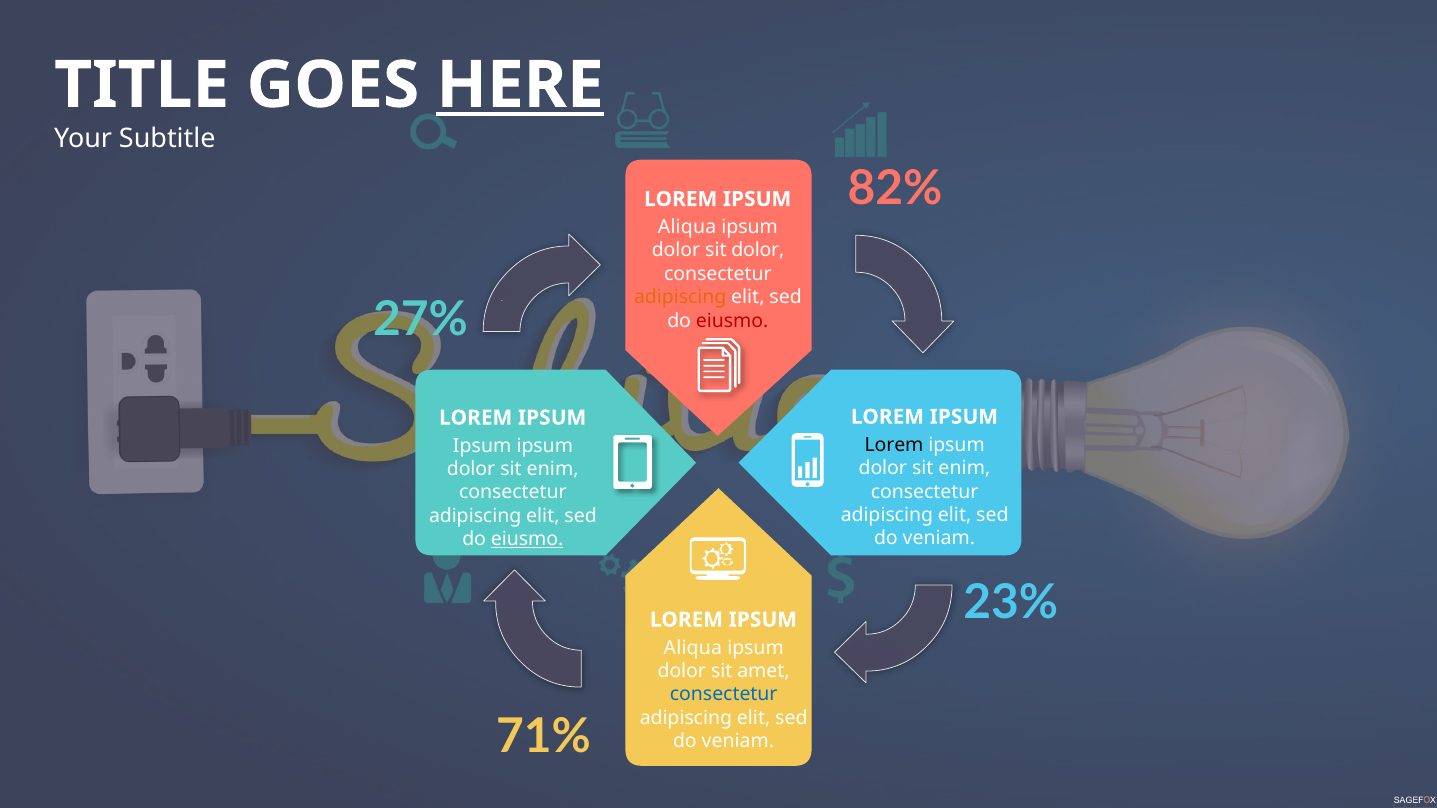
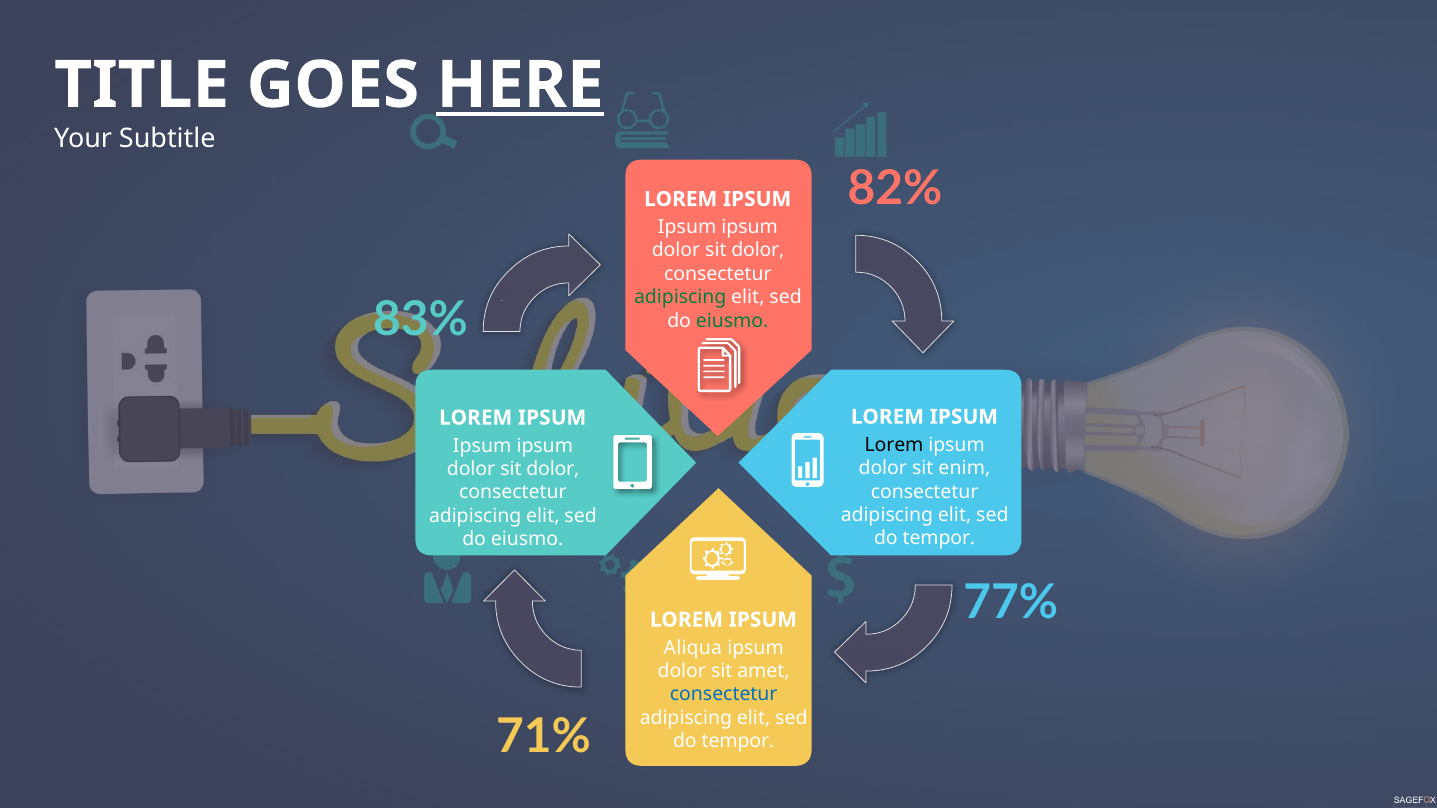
Aliqua at (687, 227): Aliqua -> Ipsum
adipiscing at (680, 297) colour: orange -> green
27%: 27% -> 83%
eiusmo at (732, 321) colour: red -> green
enim at (553, 469): enim -> dolor
veniam at (939, 539): veniam -> tempor
eiusmo at (527, 539) underline: present -> none
23%: 23% -> 77%
veniam at (738, 742): veniam -> tempor
